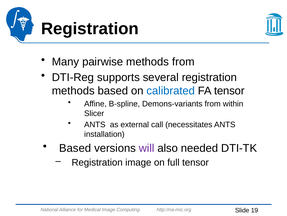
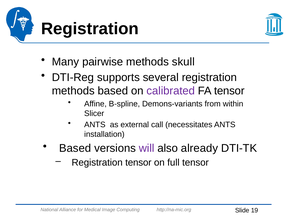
methods from: from -> skull
calibrated colour: blue -> purple
needed: needed -> already
Registration image: image -> tensor
